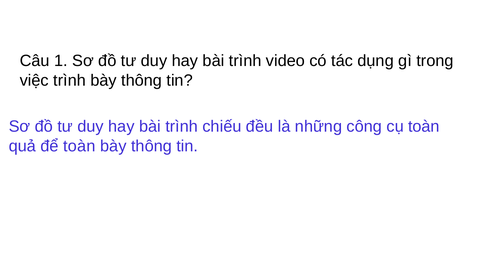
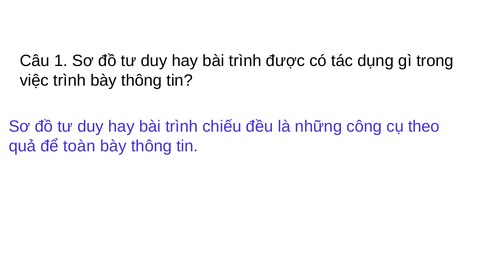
video: video -> được
cụ toàn: toàn -> theo
